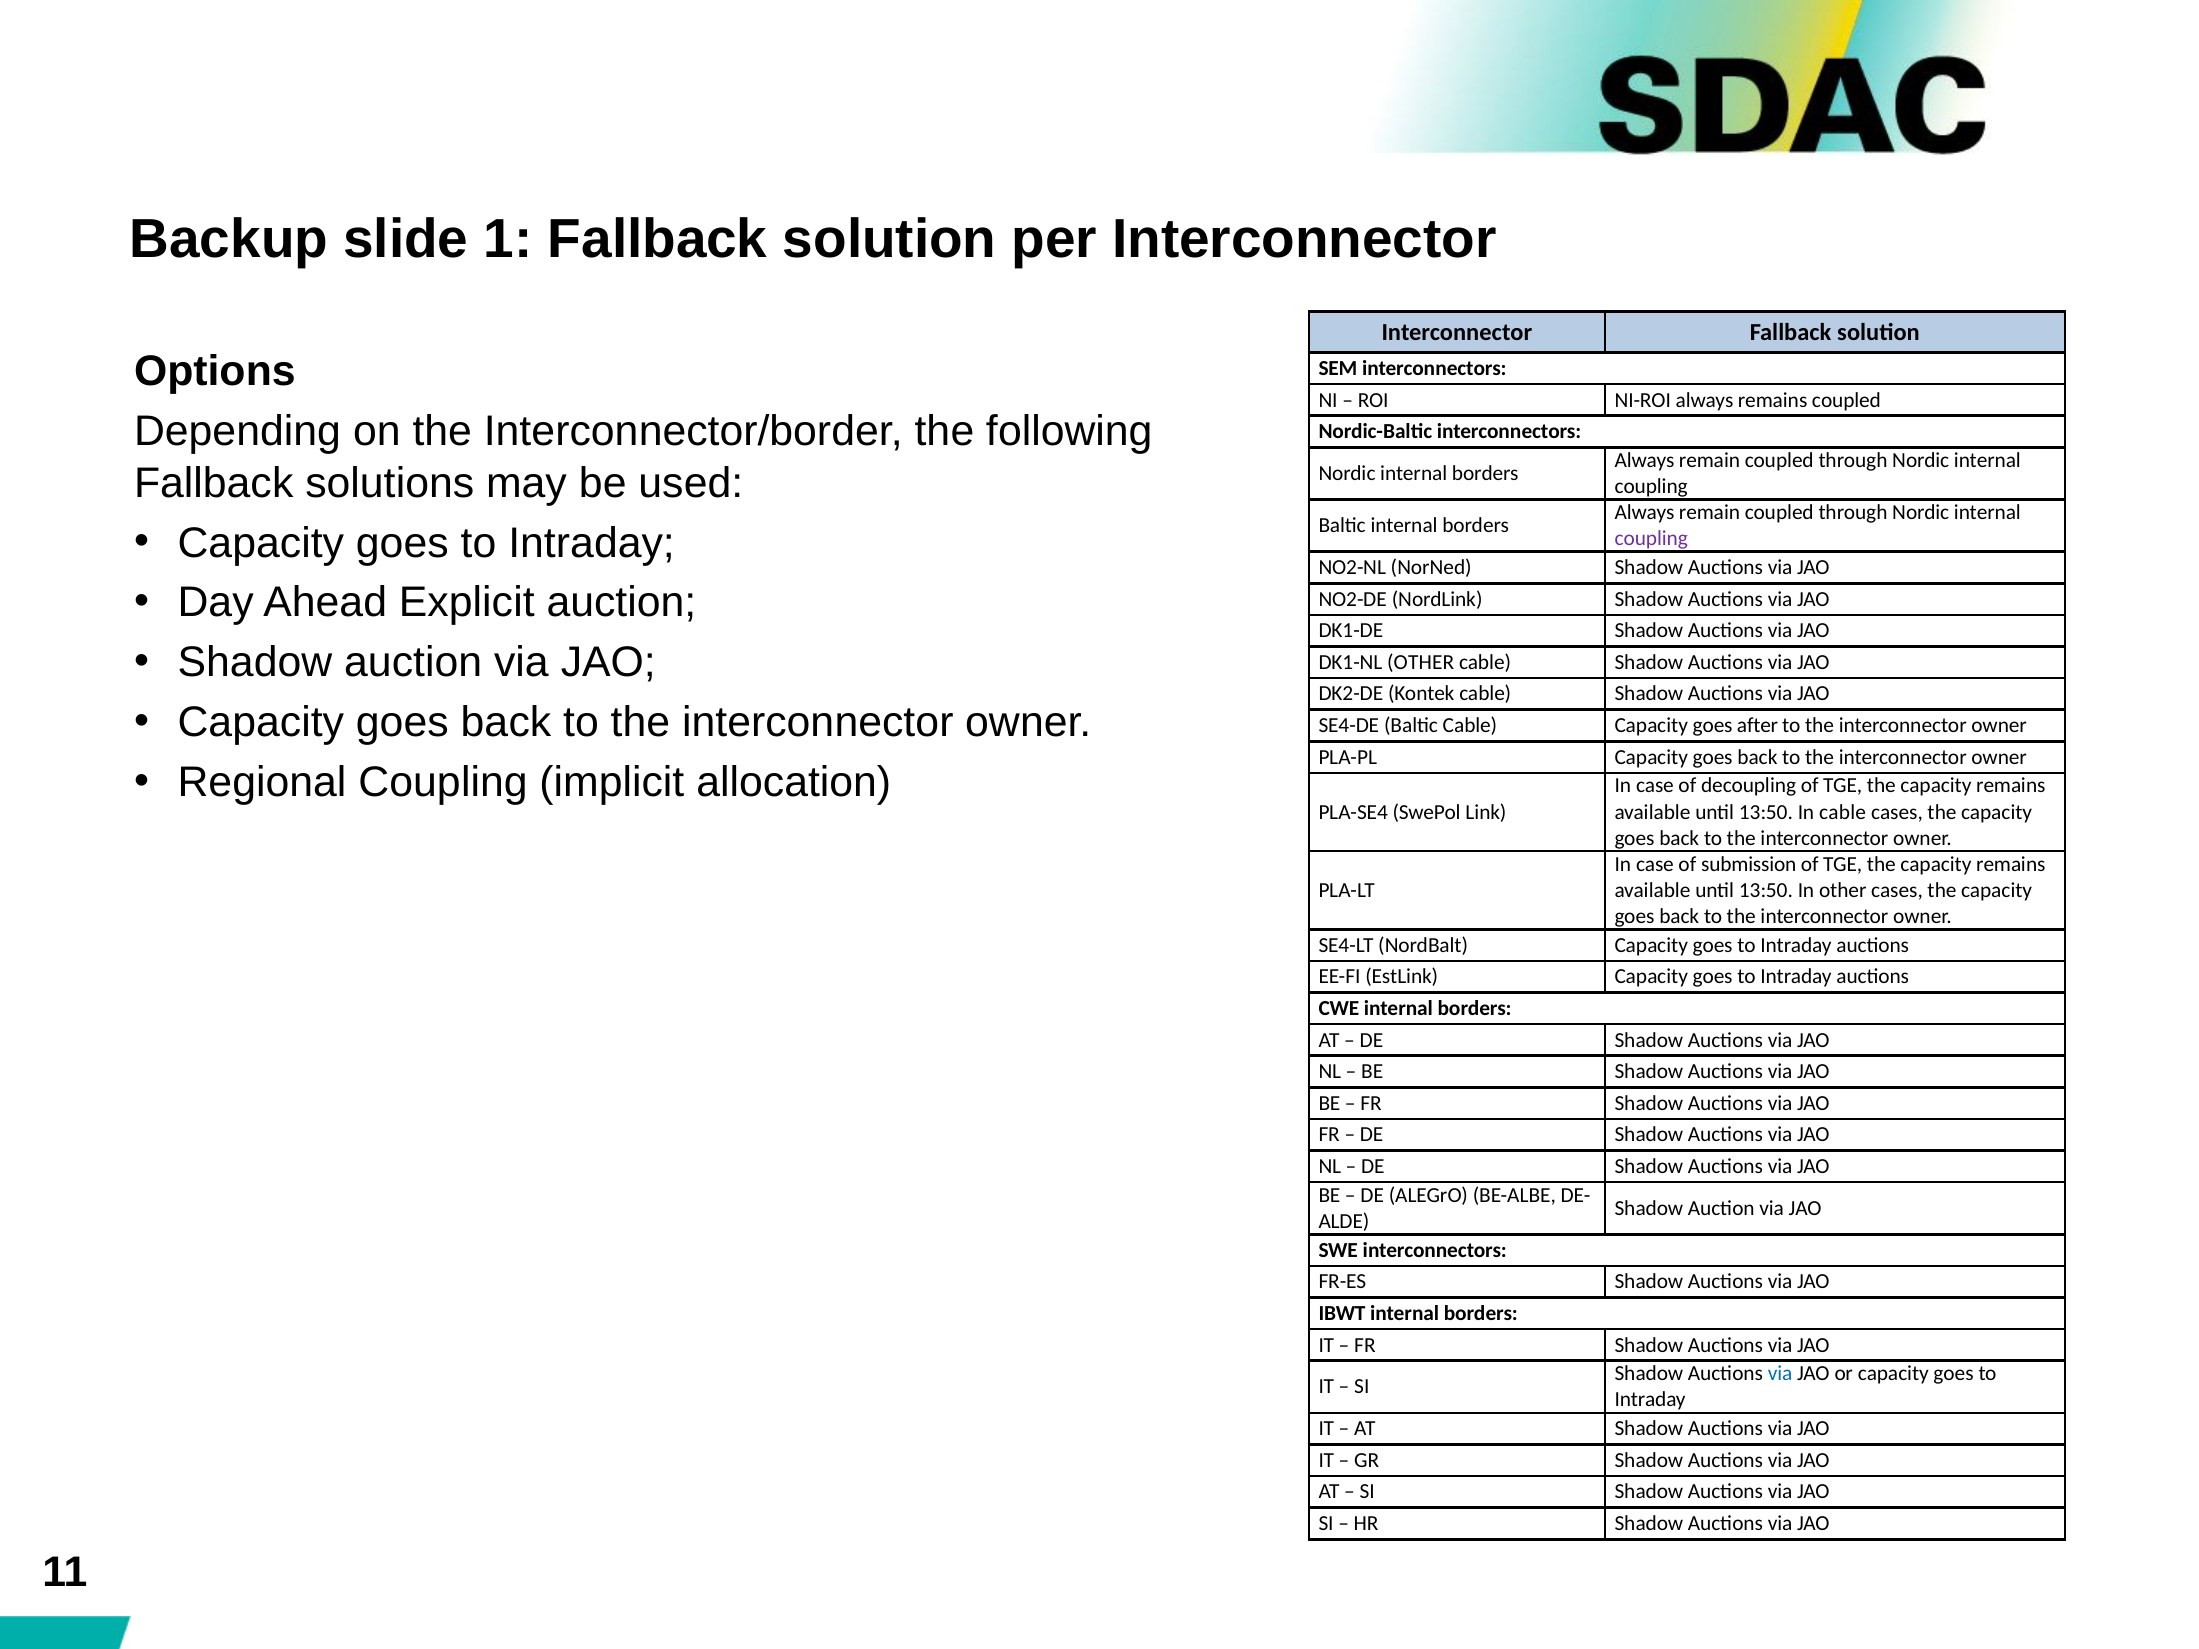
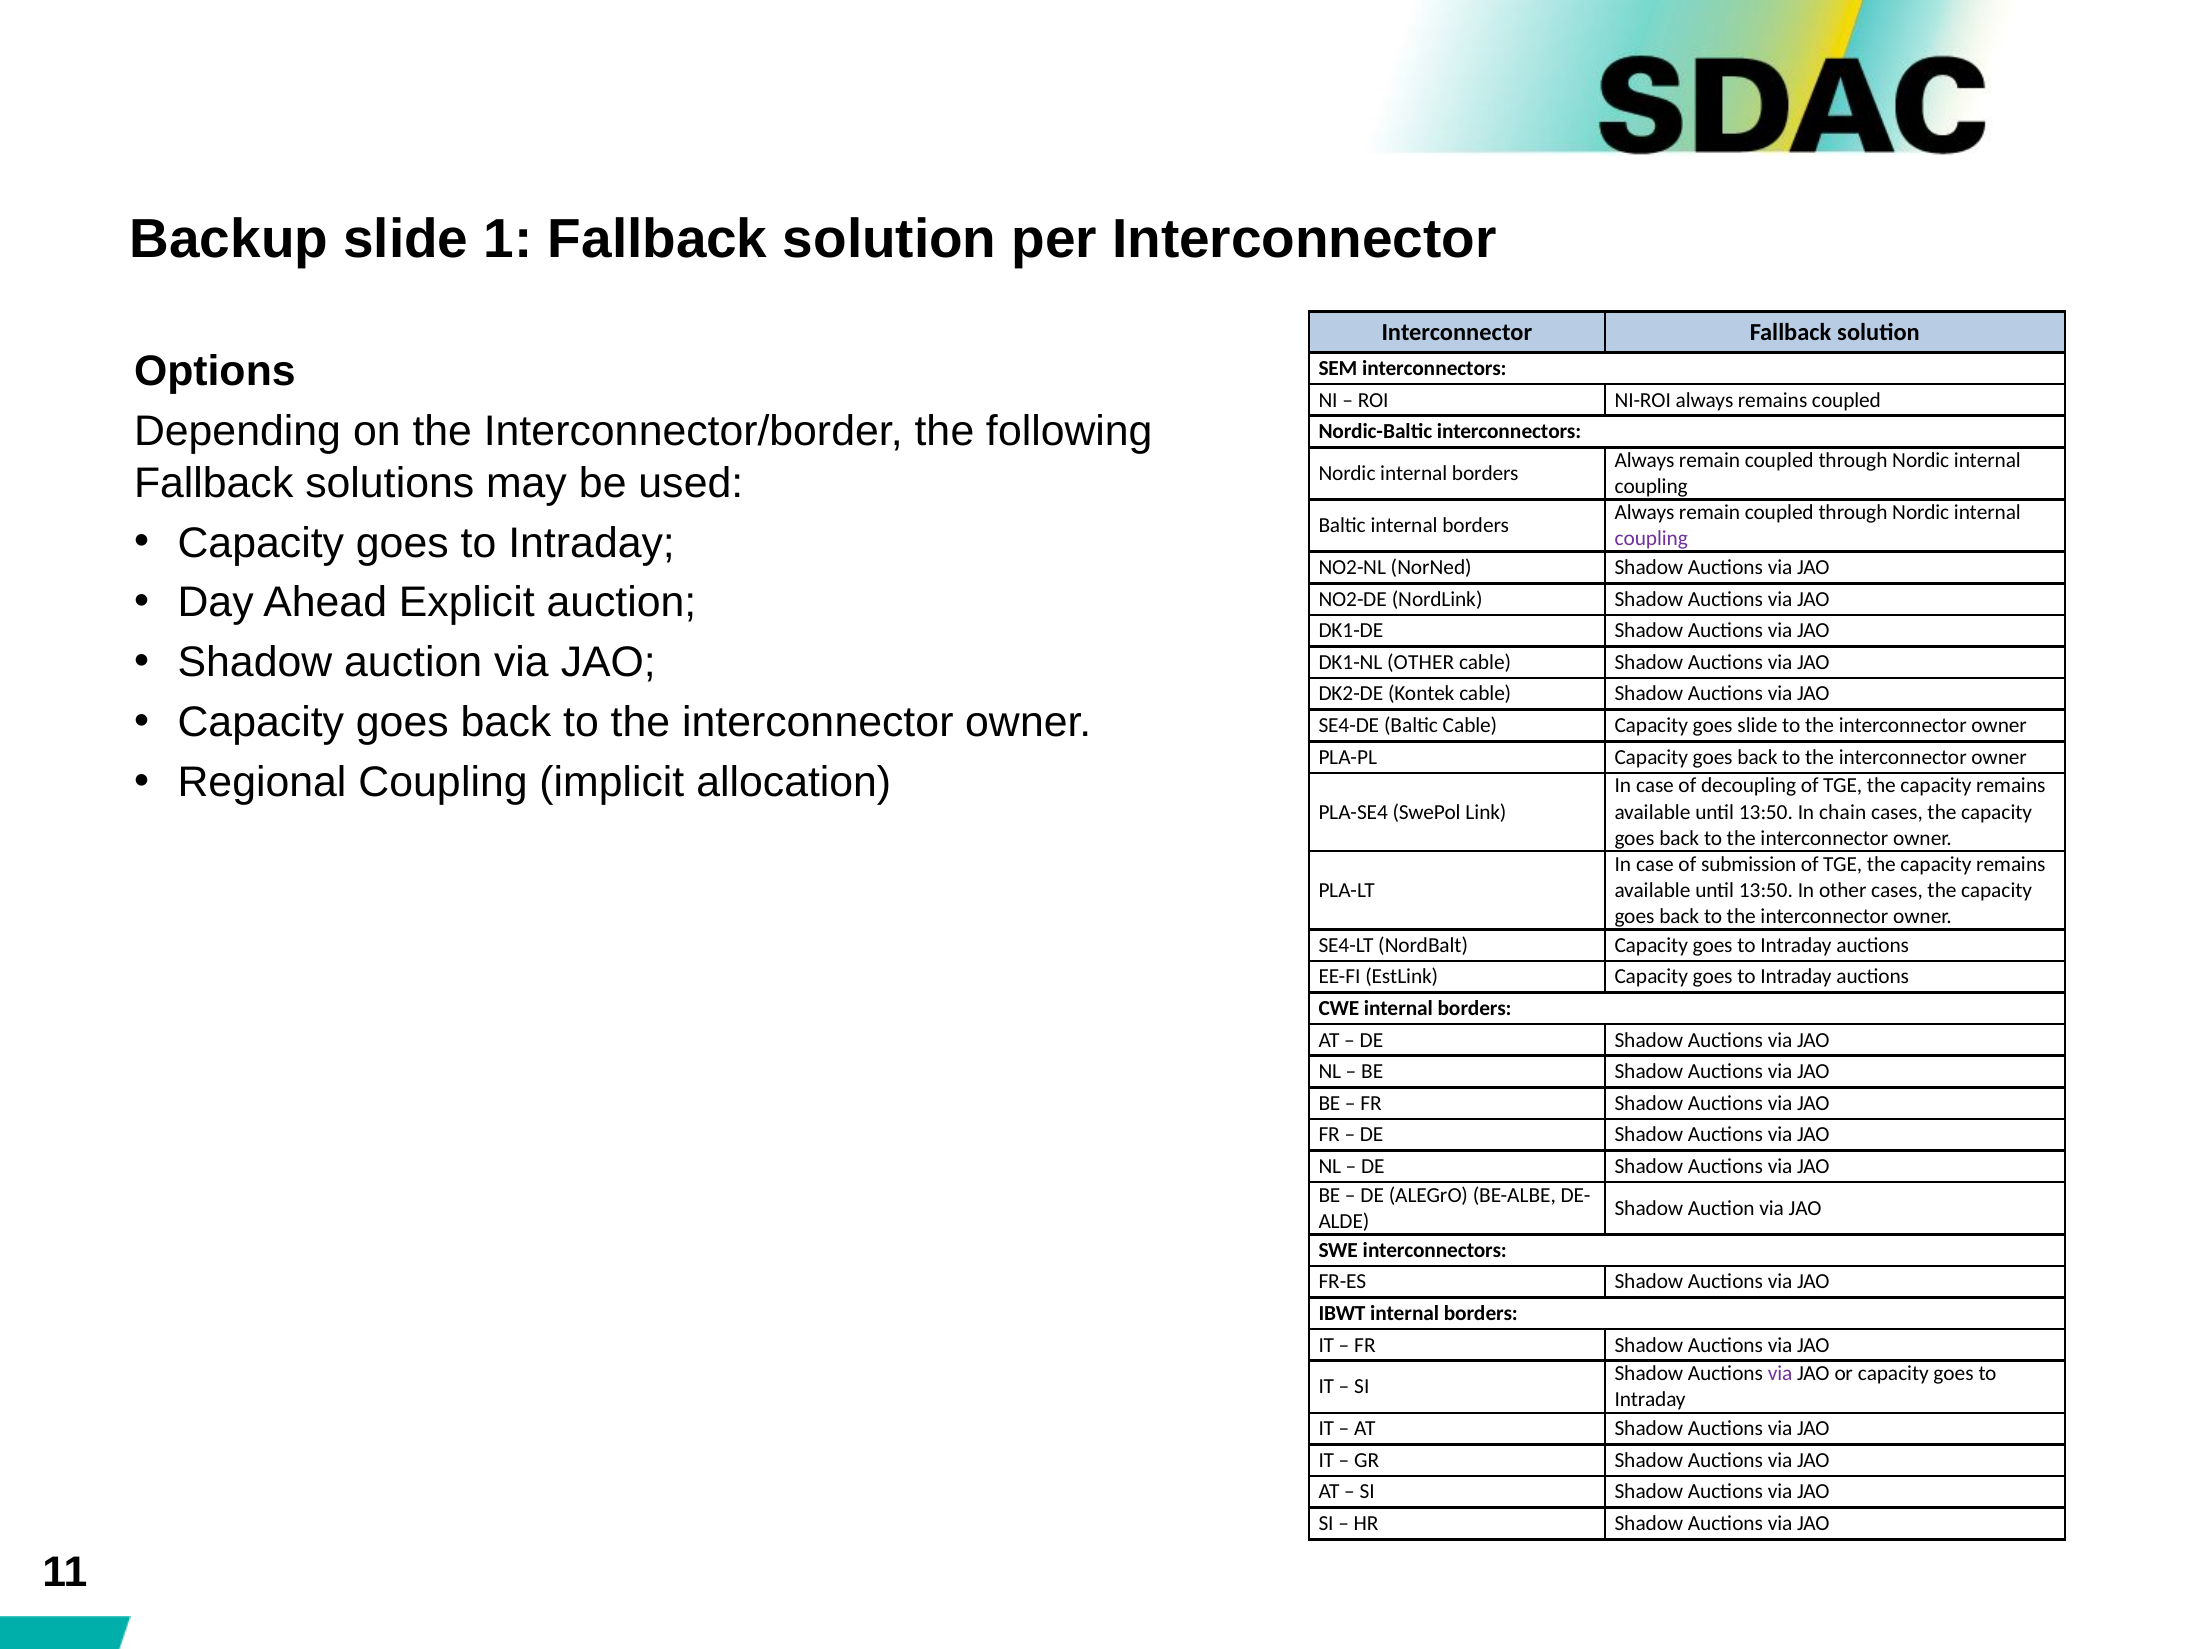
goes after: after -> slide
In cable: cable -> chain
via at (1780, 1374) colour: blue -> purple
